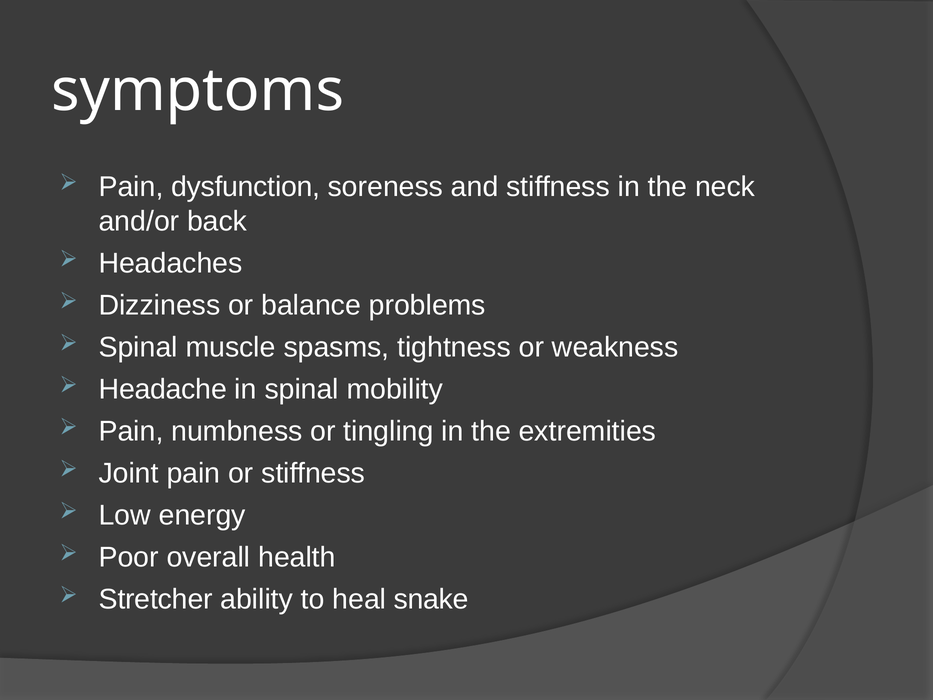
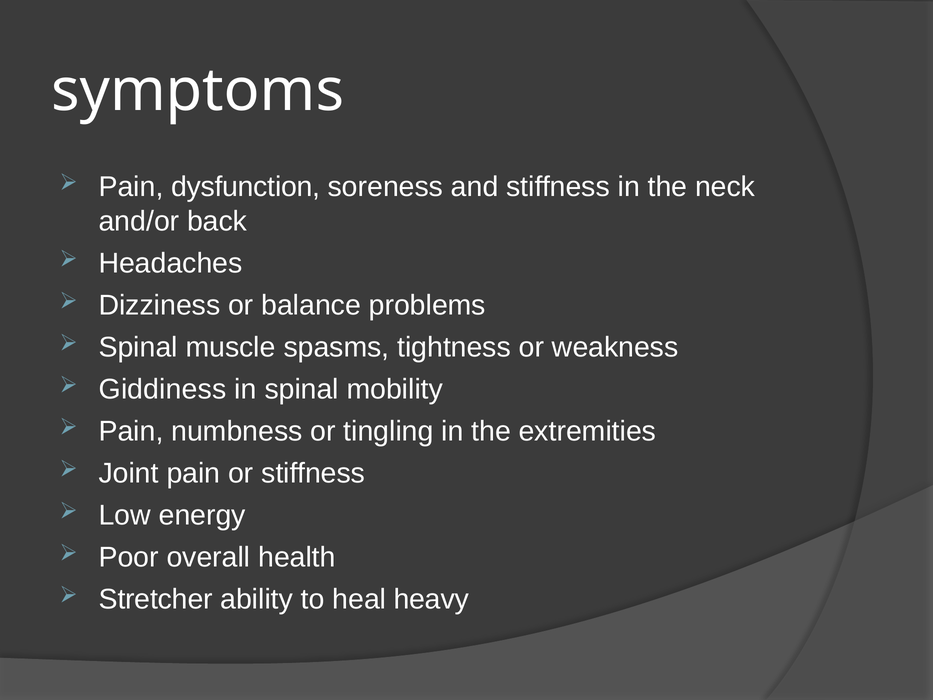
Headache: Headache -> Giddiness
snake: snake -> heavy
